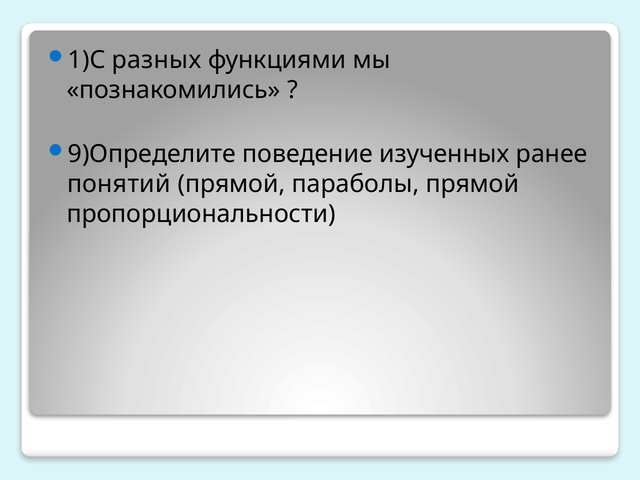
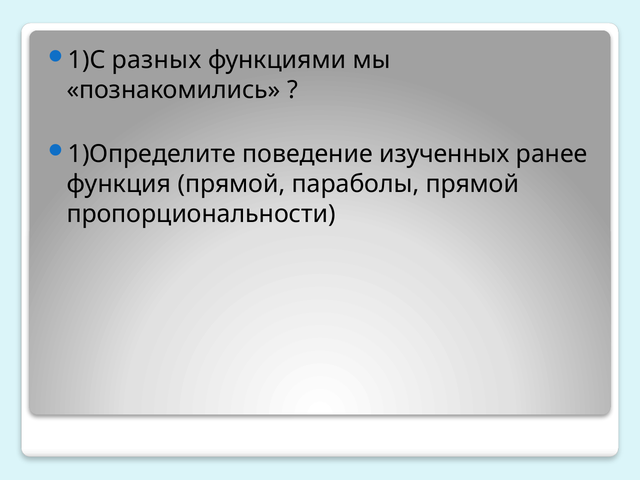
9)Определите: 9)Определите -> 1)Определите
понятий: понятий -> функция
